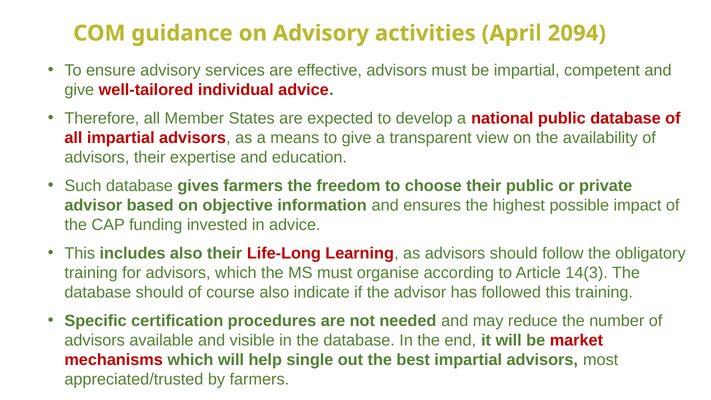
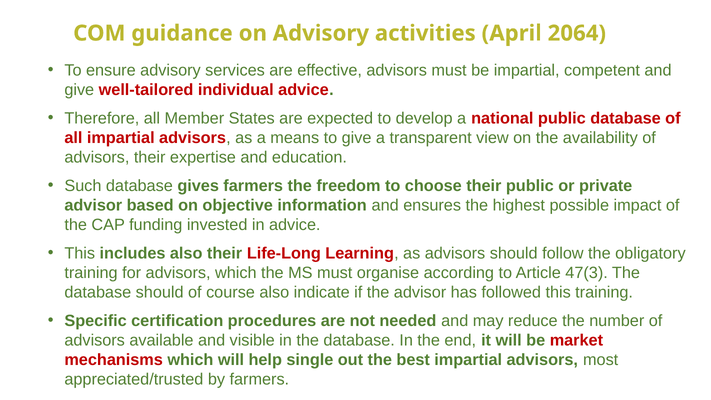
2094: 2094 -> 2064
14(3: 14(3 -> 47(3
